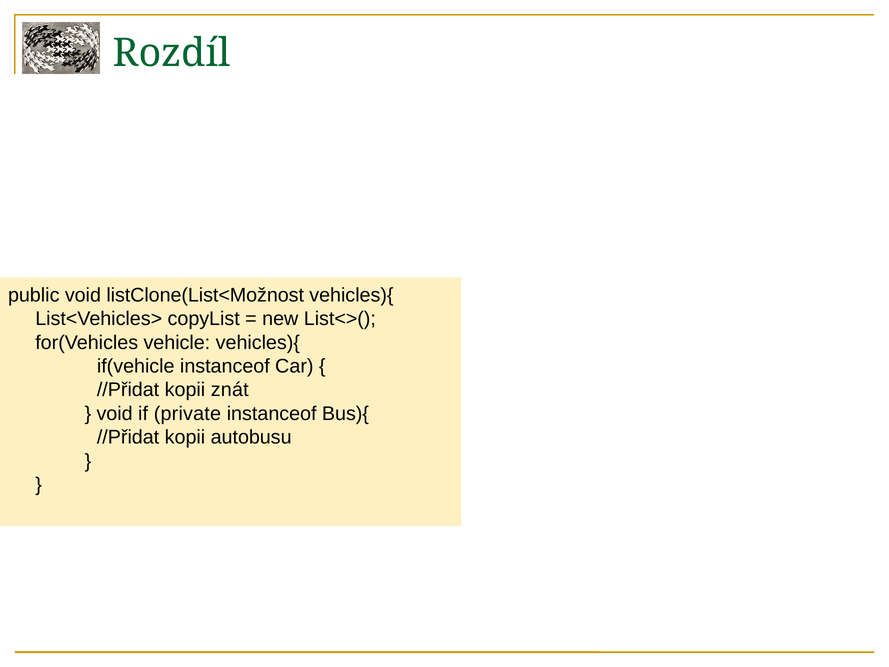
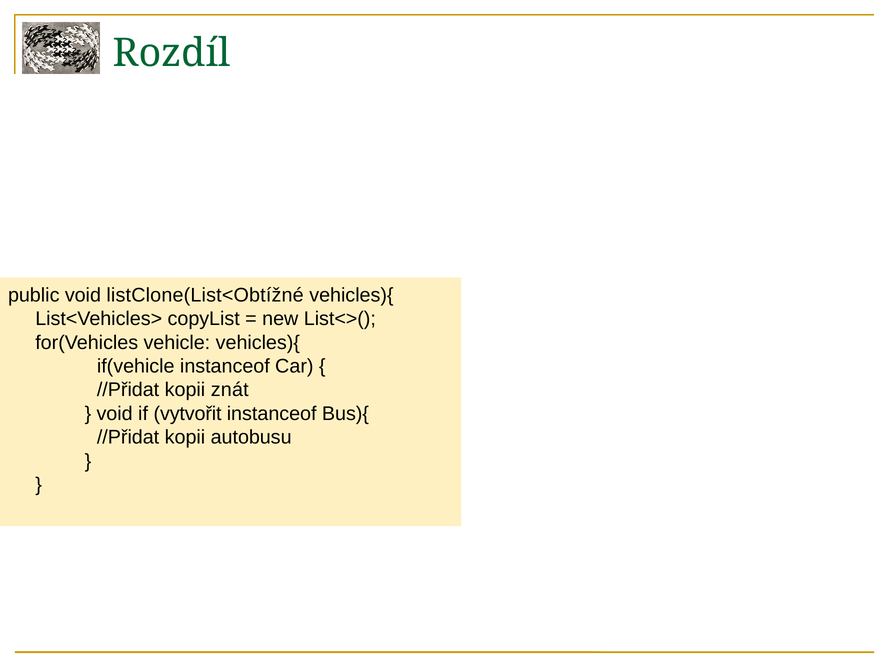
listClone(List<Možnost: listClone(List<Možnost -> listClone(List<Obtížné
private: private -> vytvořit
